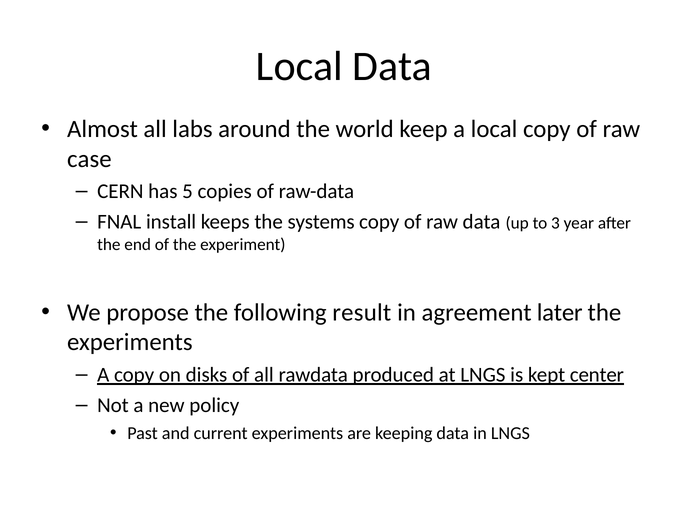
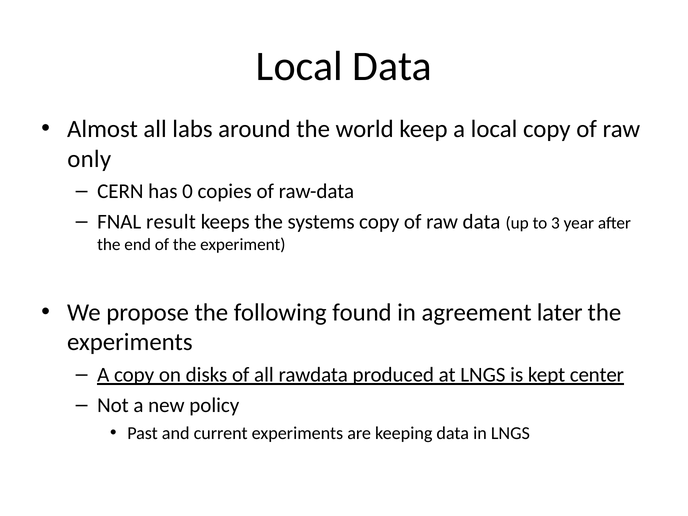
case: case -> only
5: 5 -> 0
install: install -> result
result: result -> found
